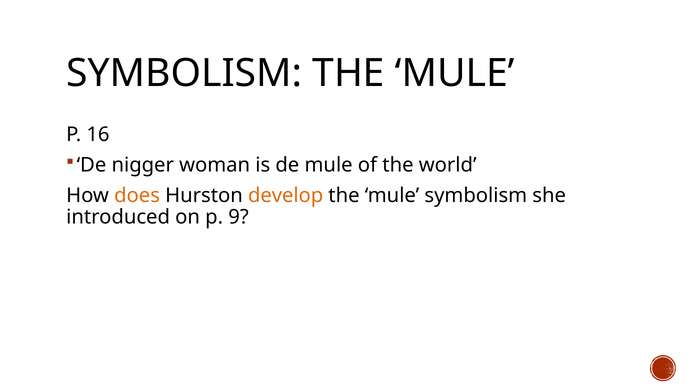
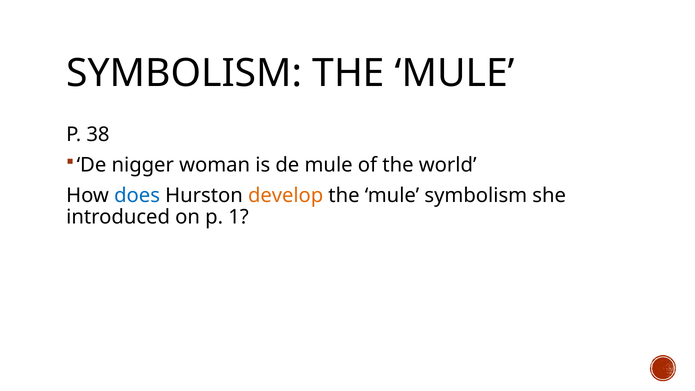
16: 16 -> 38
does colour: orange -> blue
9: 9 -> 1
